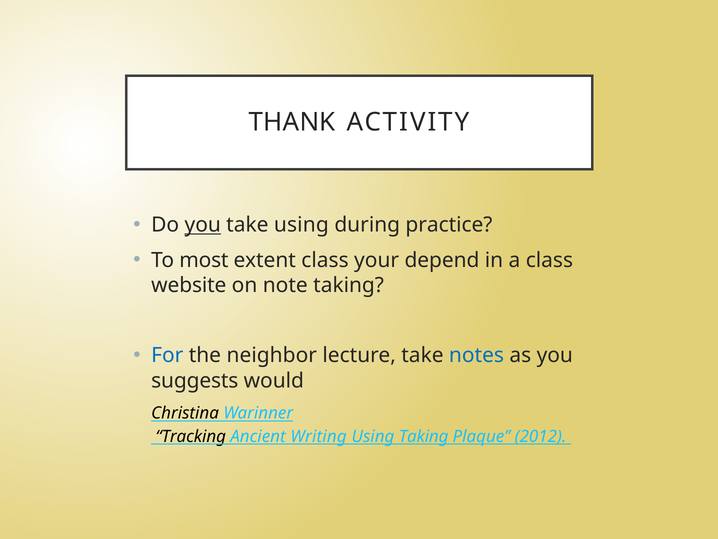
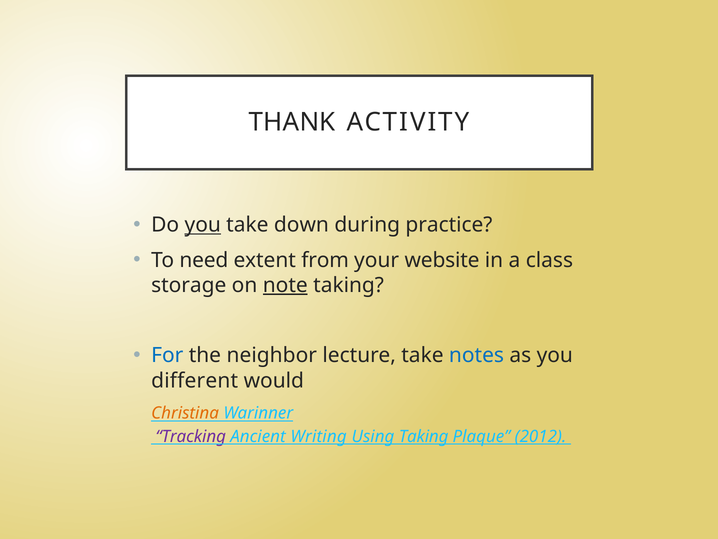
take using: using -> down
most: most -> need
extent class: class -> from
depend: depend -> website
website: website -> storage
note underline: none -> present
suggests: suggests -> different
Christina colour: black -> orange
Tracking colour: black -> purple
